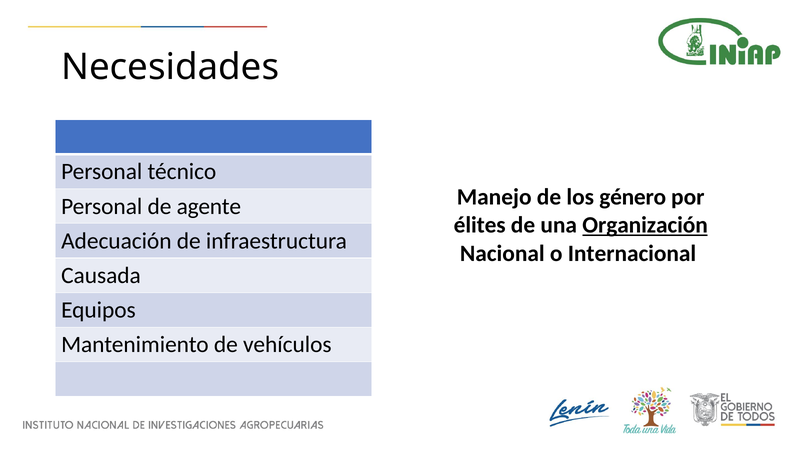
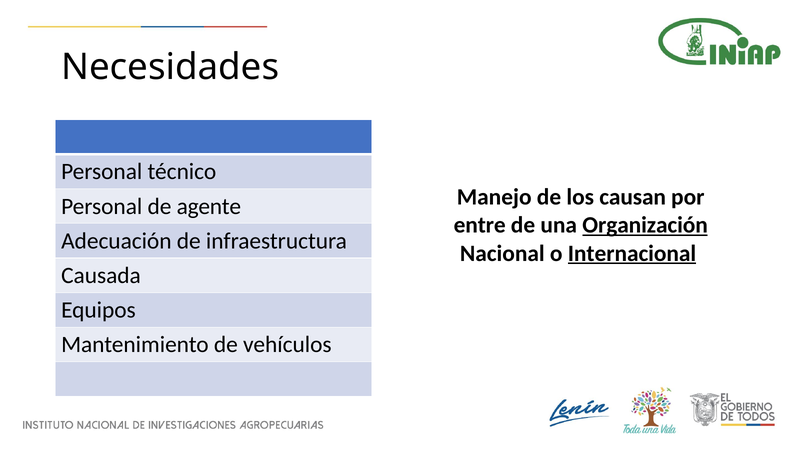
género: género -> causan
élites: élites -> entre
Internacional underline: none -> present
